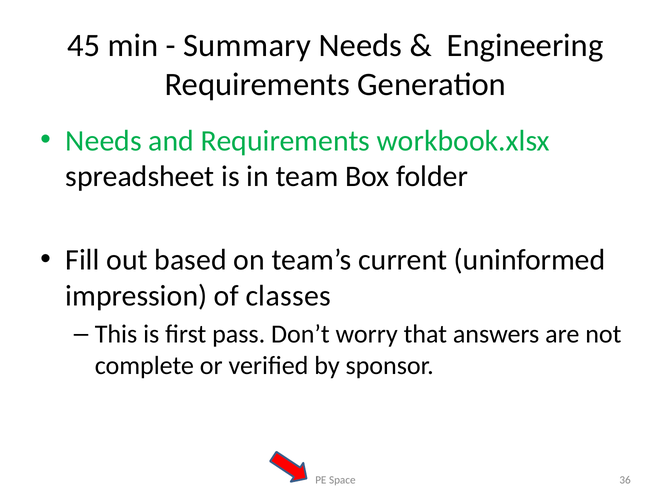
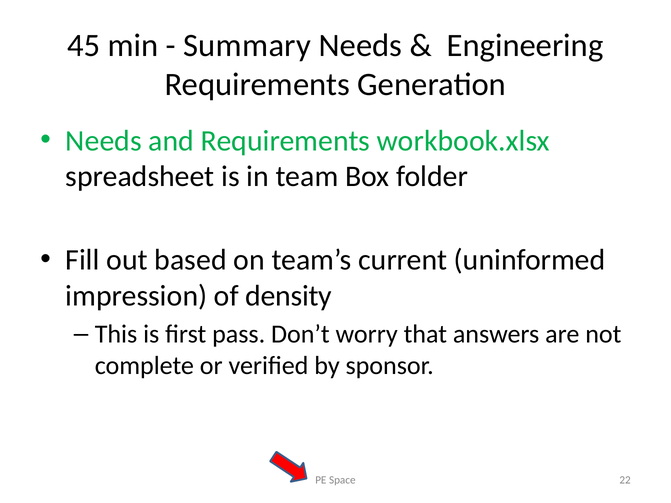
classes: classes -> density
36: 36 -> 22
